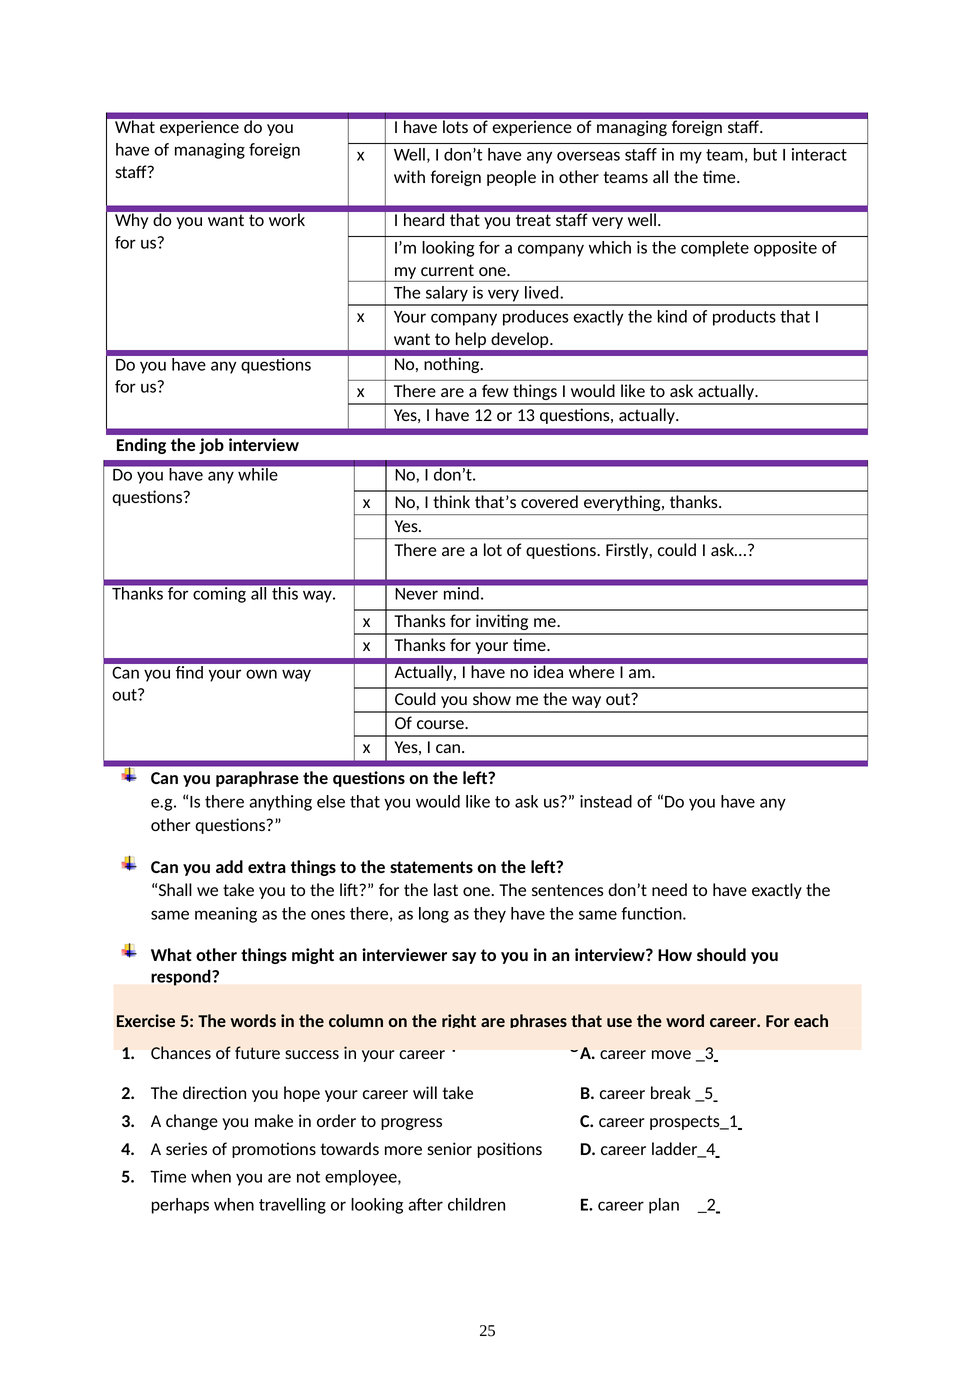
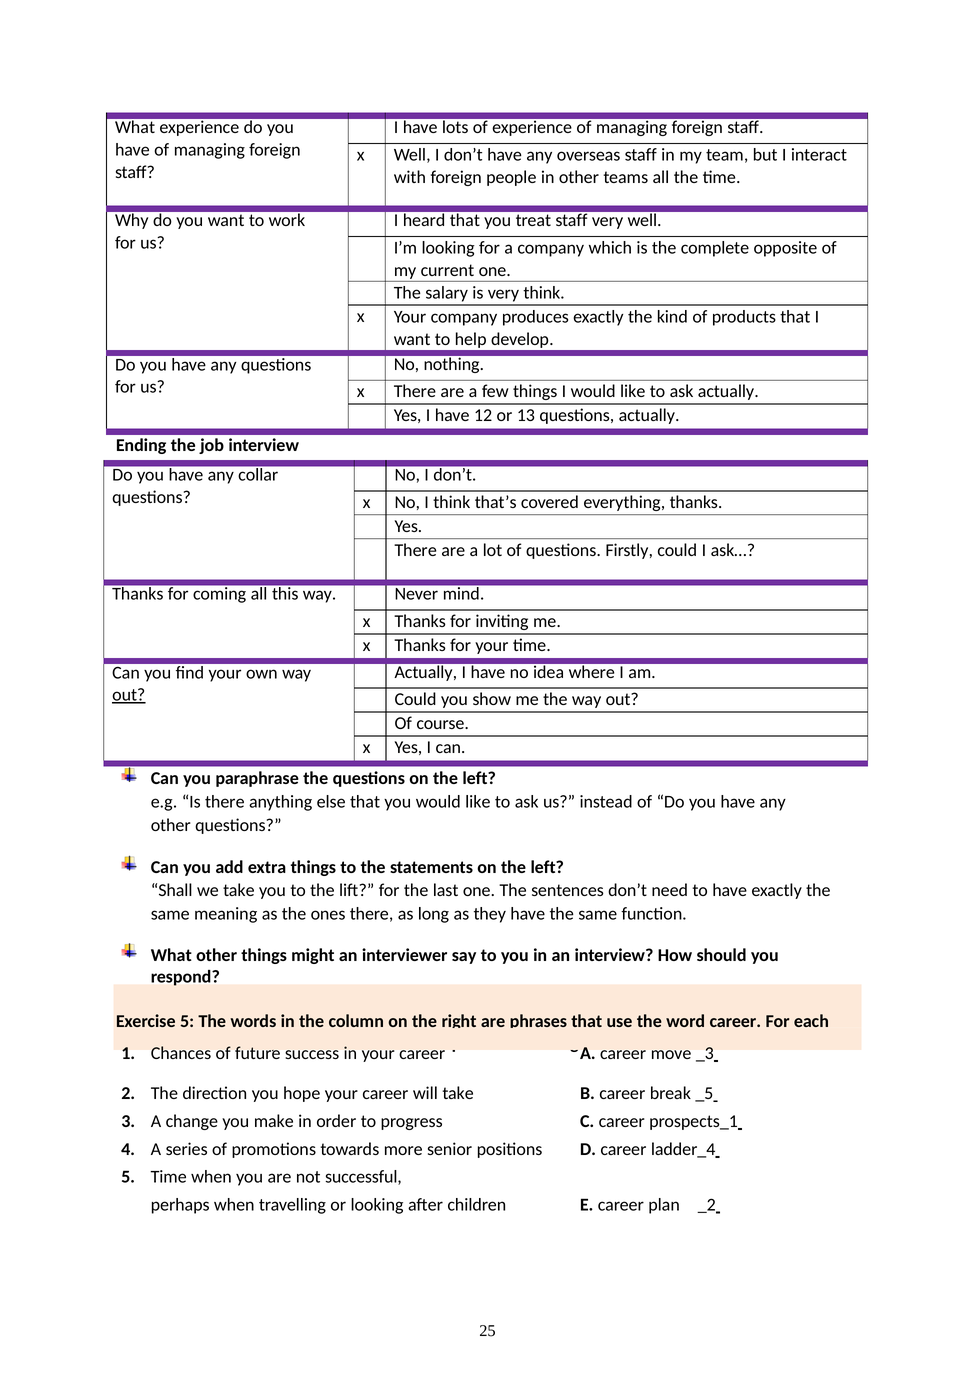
very lived: lived -> think
while: while -> collar
out at (129, 695) underline: none -> present
employee: employee -> successful
